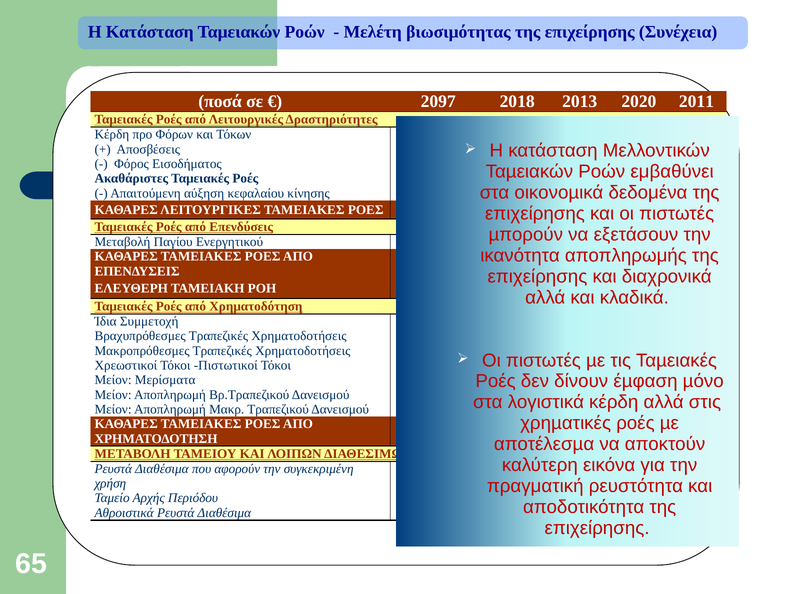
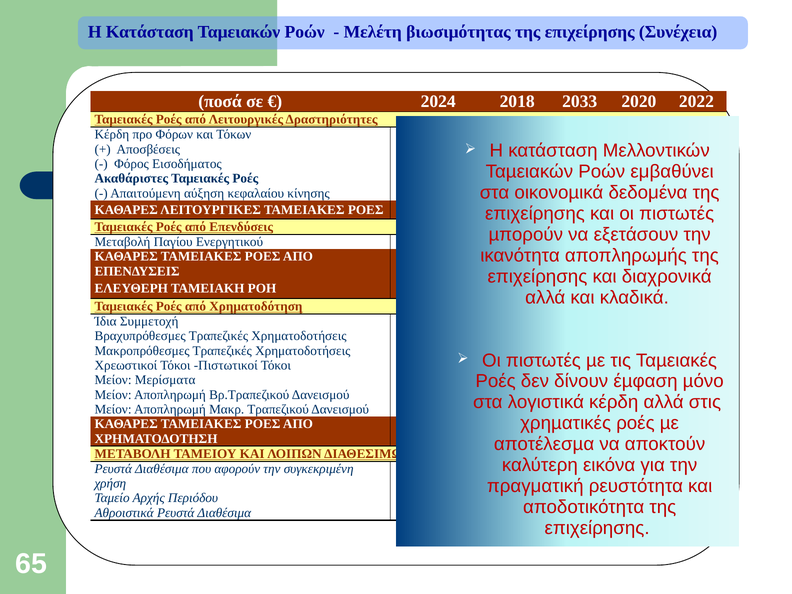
2097: 2097 -> 2024
2013: 2013 -> 2033
2011: 2011 -> 2022
